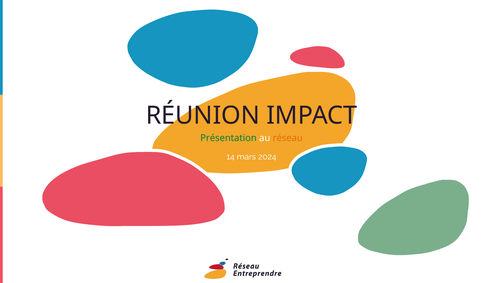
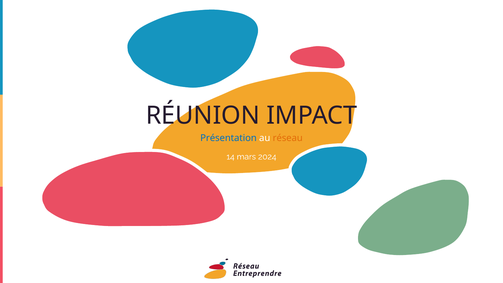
Présentation colour: green -> blue
